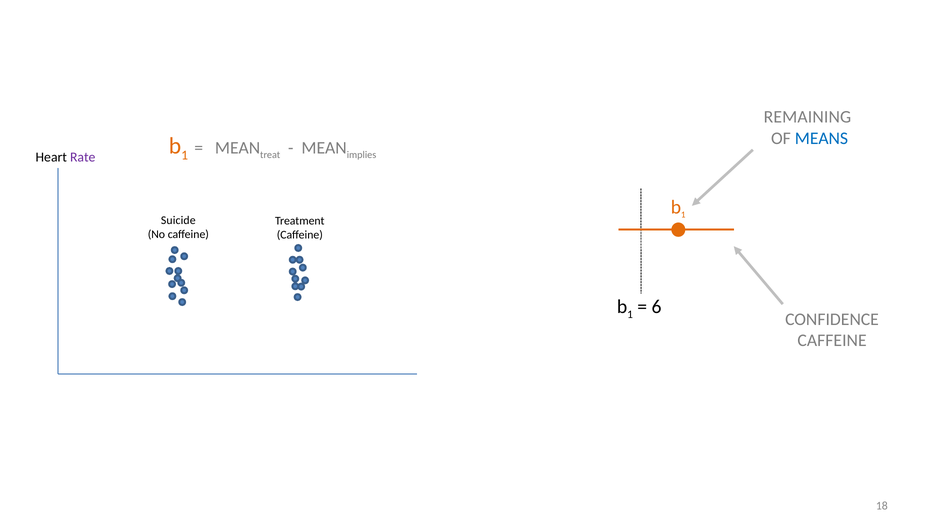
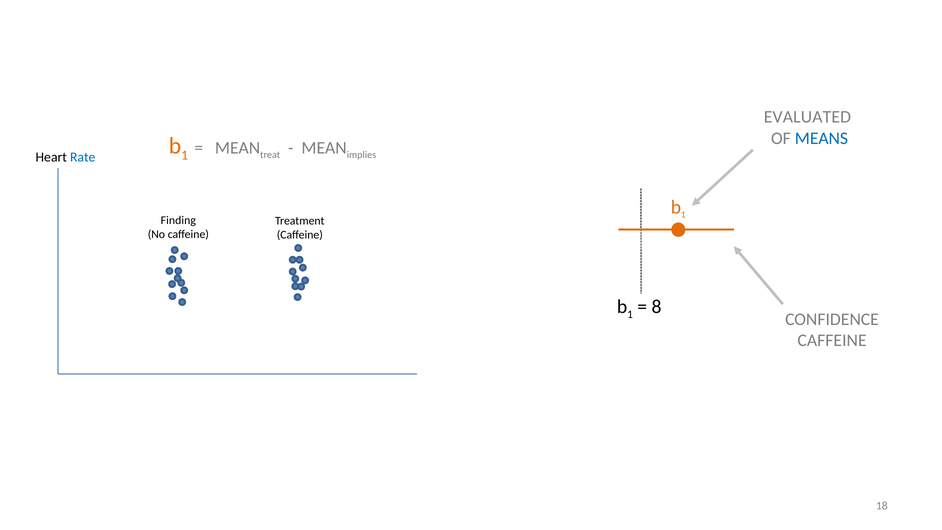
REMAINING: REMAINING -> EVALUATED
Rate colour: purple -> blue
Suicide: Suicide -> Finding
6: 6 -> 8
